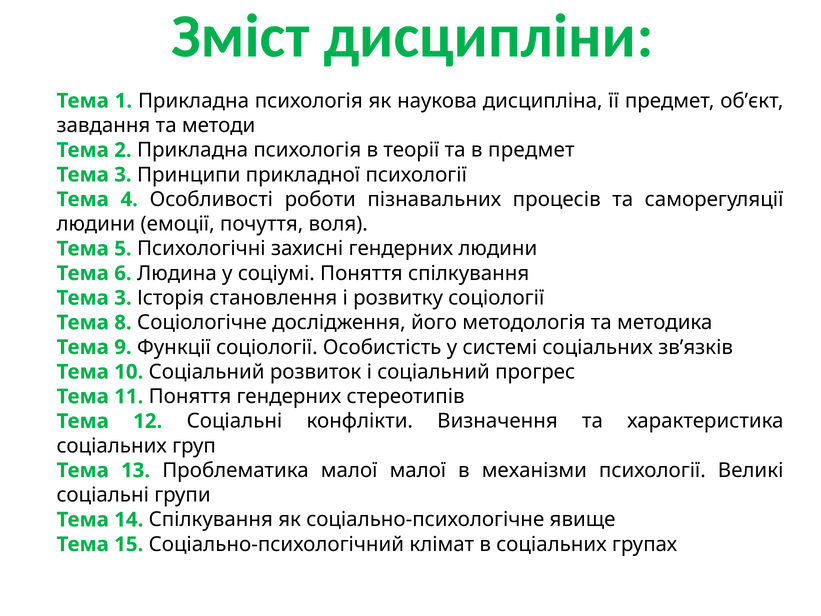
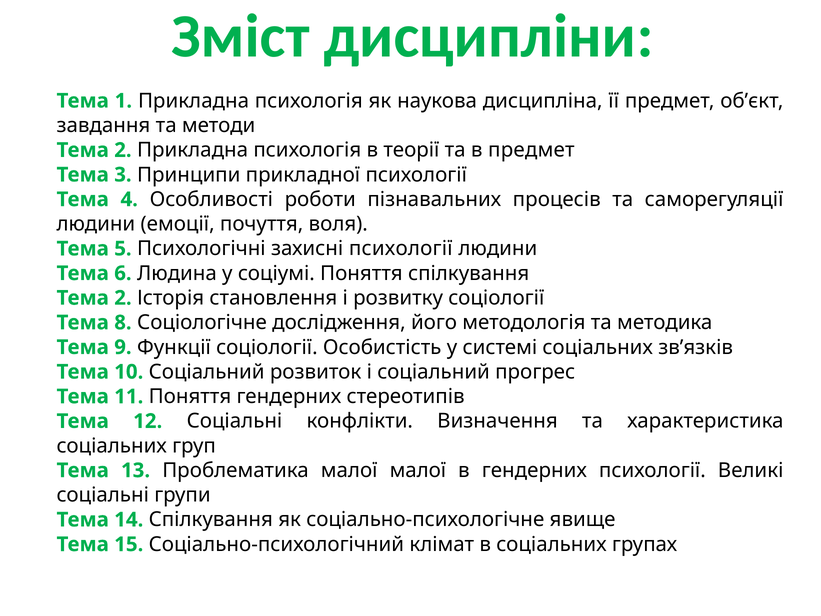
захисні гендерних: гендерних -> психології
3 at (123, 298): 3 -> 2
в механізми: механізми -> гендерних
